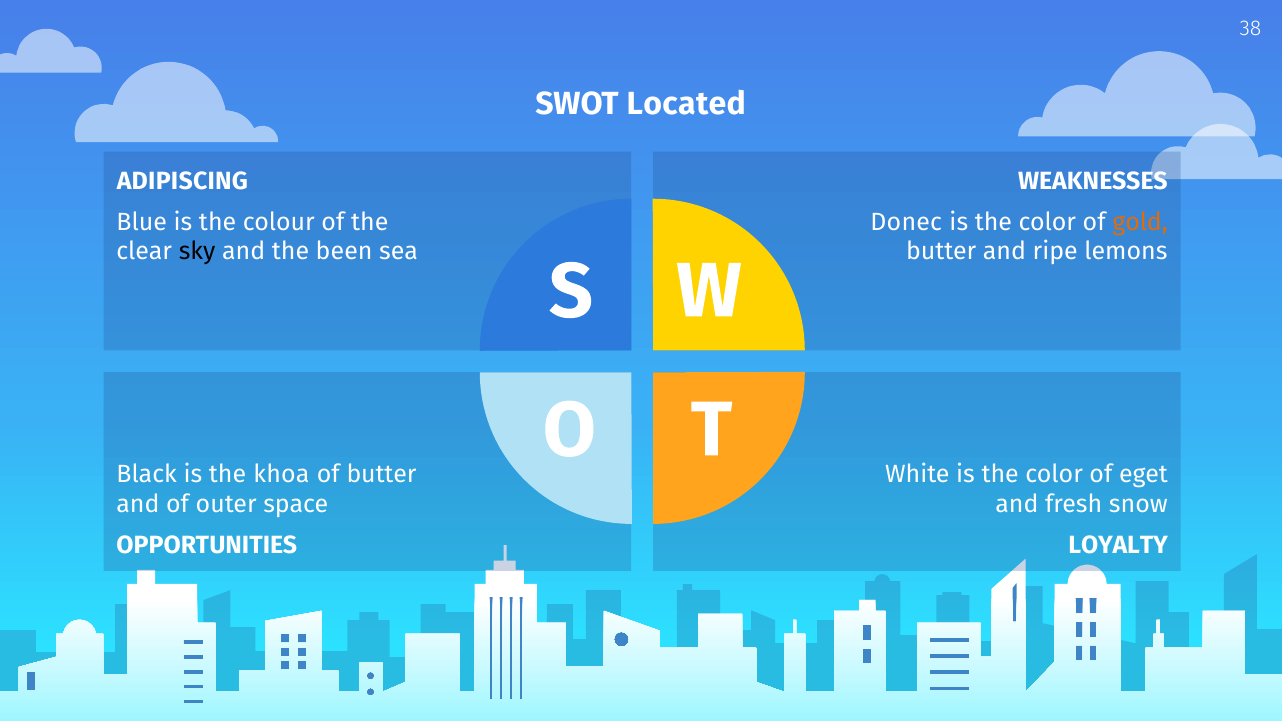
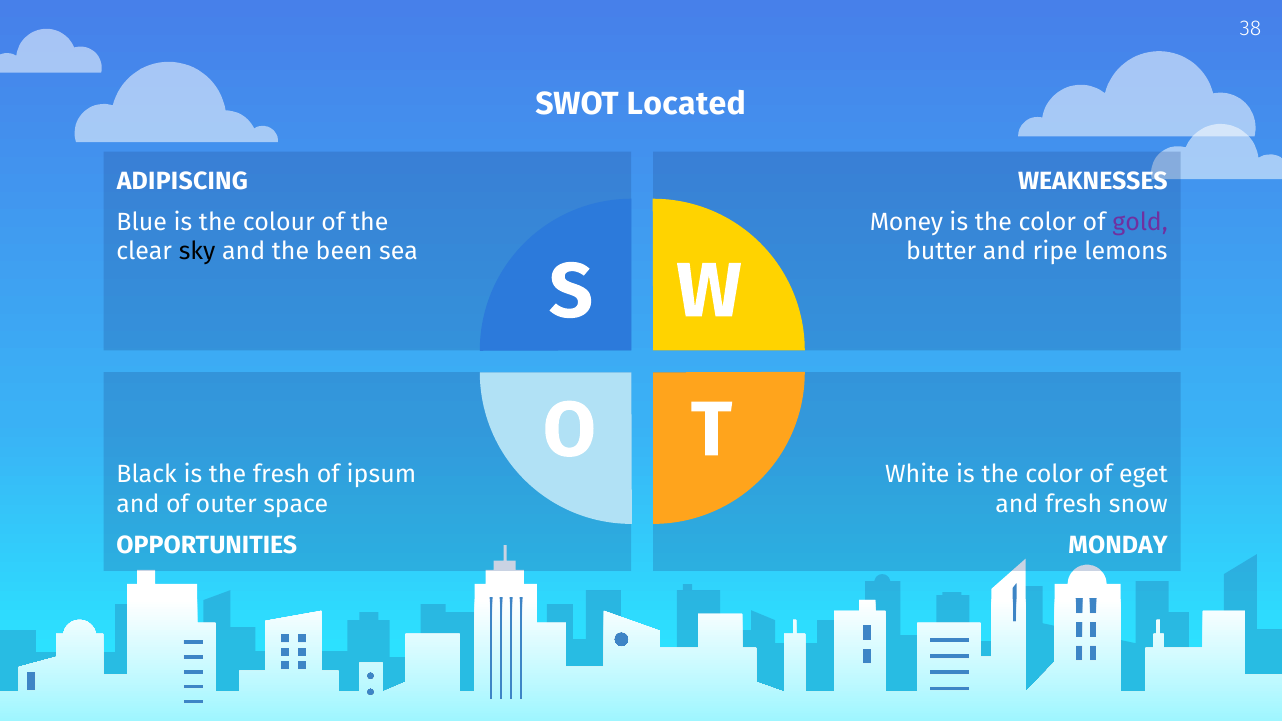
Donec: Donec -> Money
gold colour: orange -> purple
the khoa: khoa -> fresh
of butter: butter -> ipsum
LOYALTY: LOYALTY -> MONDAY
